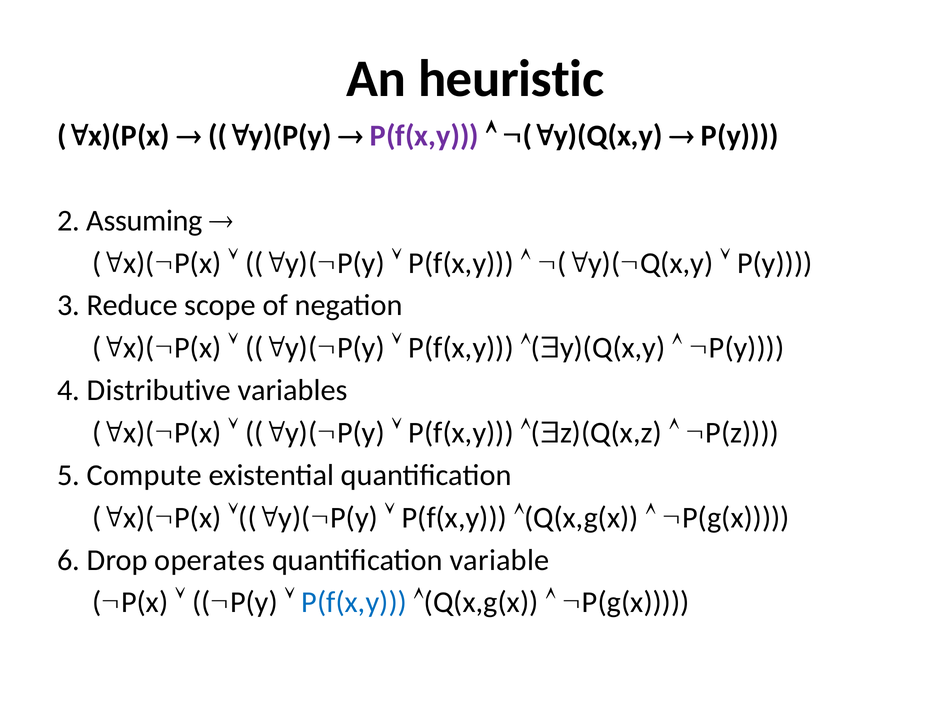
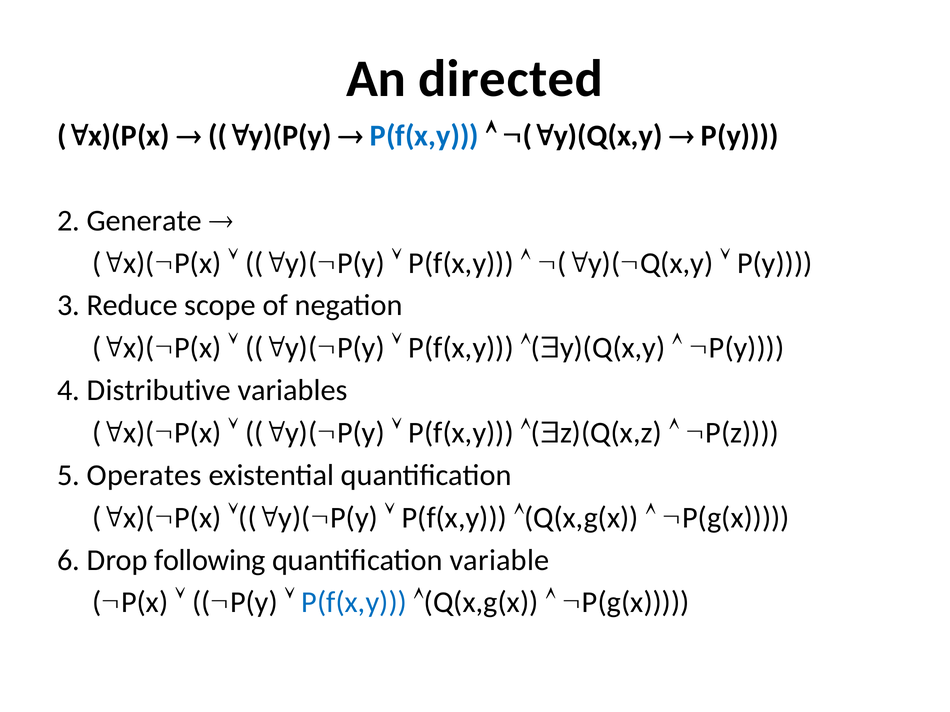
heuristic: heuristic -> directed
P(f(x,y at (424, 136) colour: purple -> blue
Assuming: Assuming -> Generate
Compute: Compute -> Operates
operates: operates -> following
